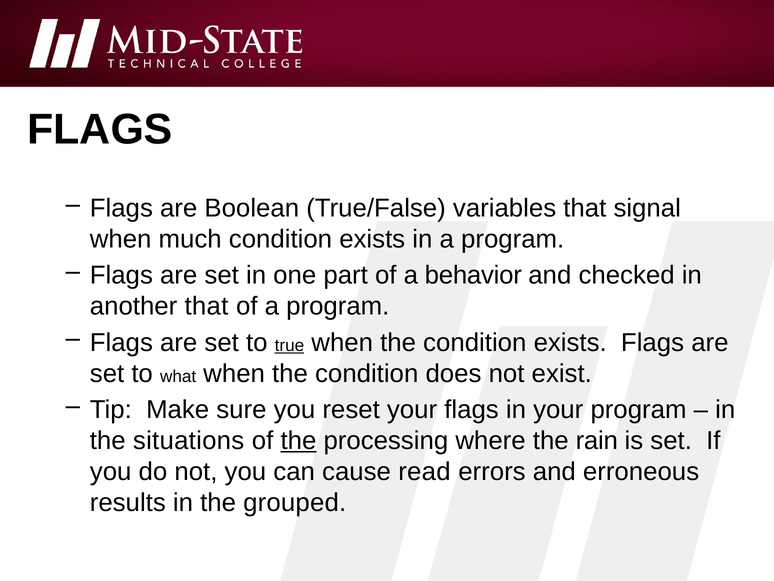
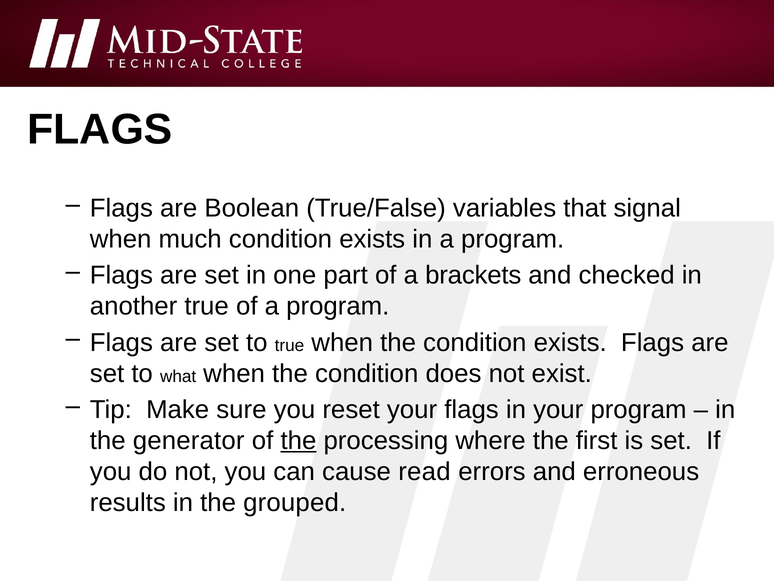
behavior: behavior -> brackets
another that: that -> true
true at (289, 345) underline: present -> none
situations: situations -> generator
rain: rain -> first
